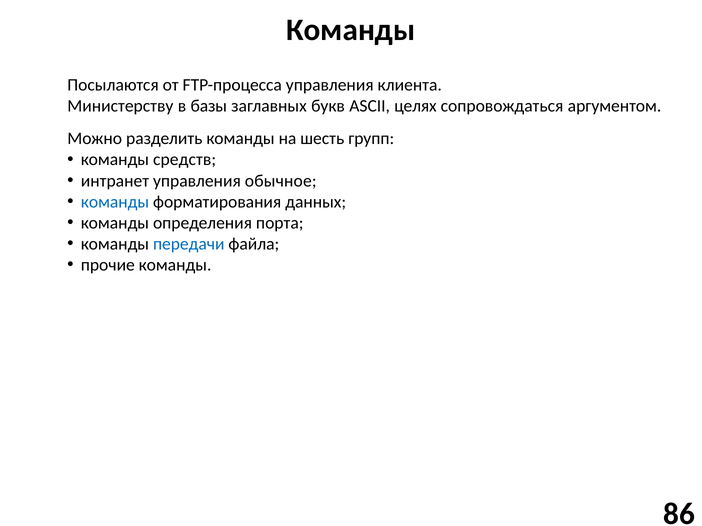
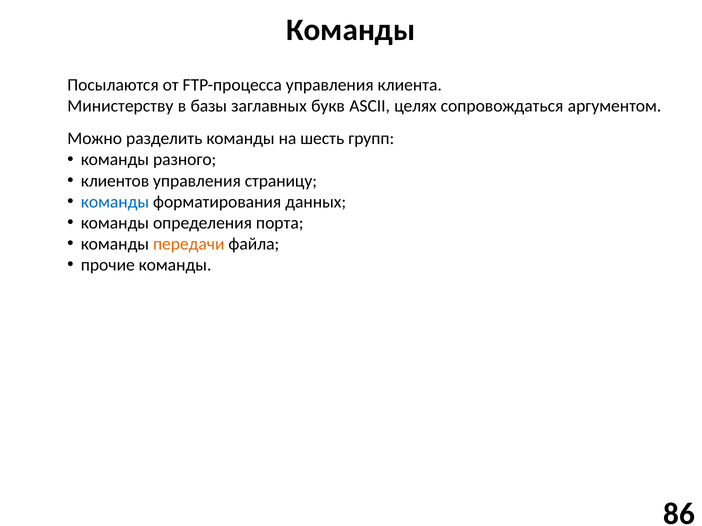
средств: средств -> разного
интранет: интранет -> клиентов
обычное: обычное -> страницу
передачи colour: blue -> orange
